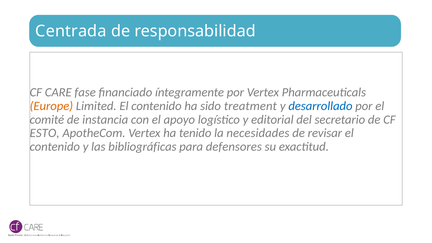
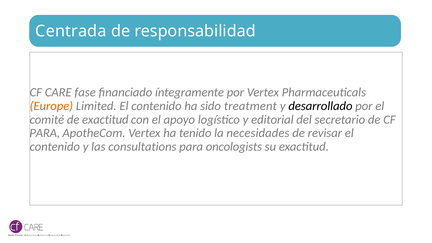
desarrollado colour: blue -> black
de instancia: instancia -> exactitud
ESTO at (45, 133): ESTO -> PARA
bibliográficas: bibliográficas -> consultations
defensores: defensores -> oncologists
